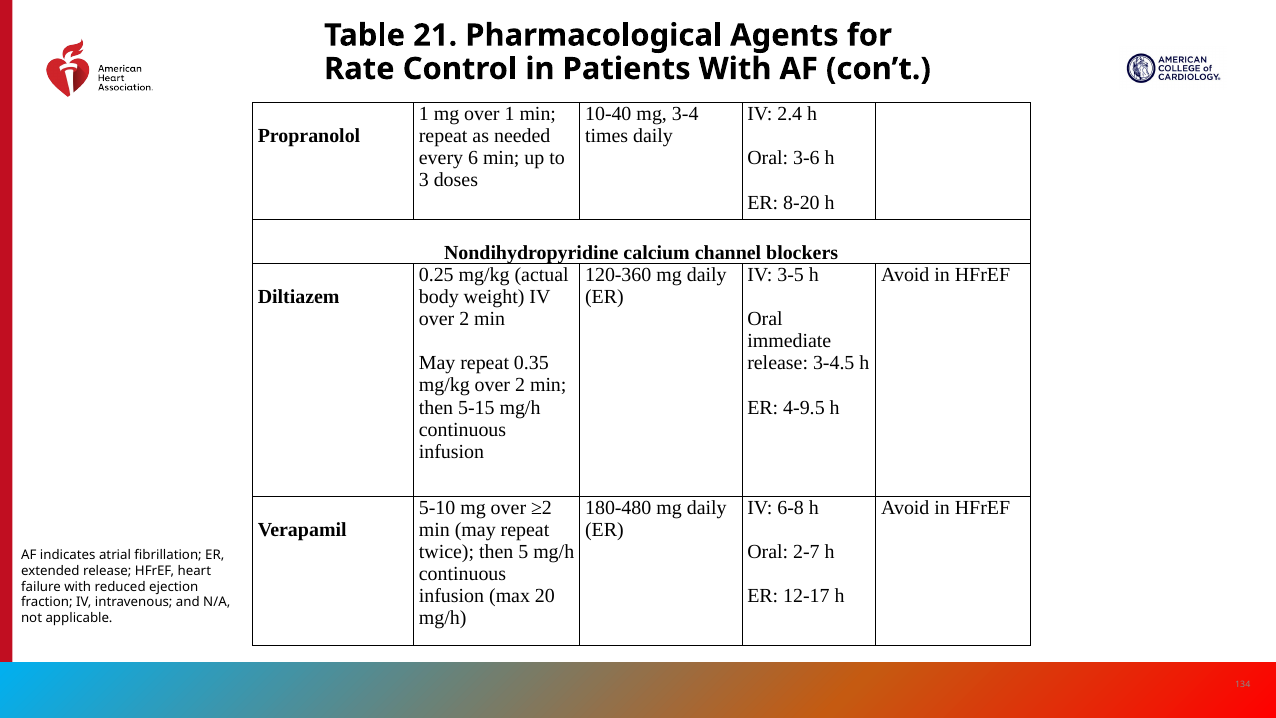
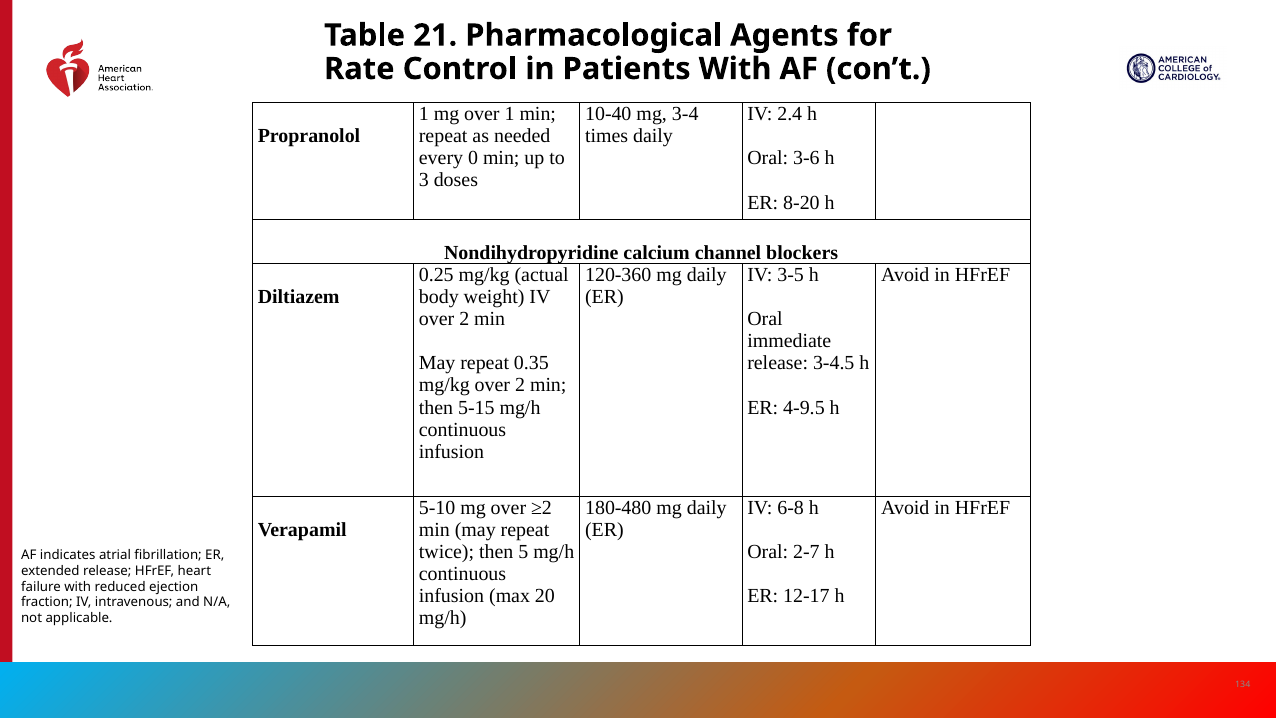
6: 6 -> 0
